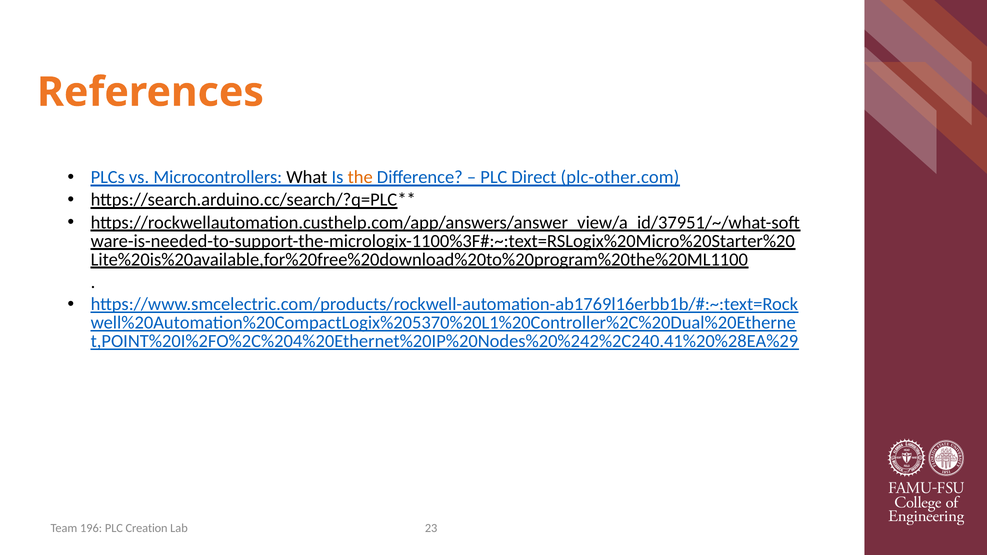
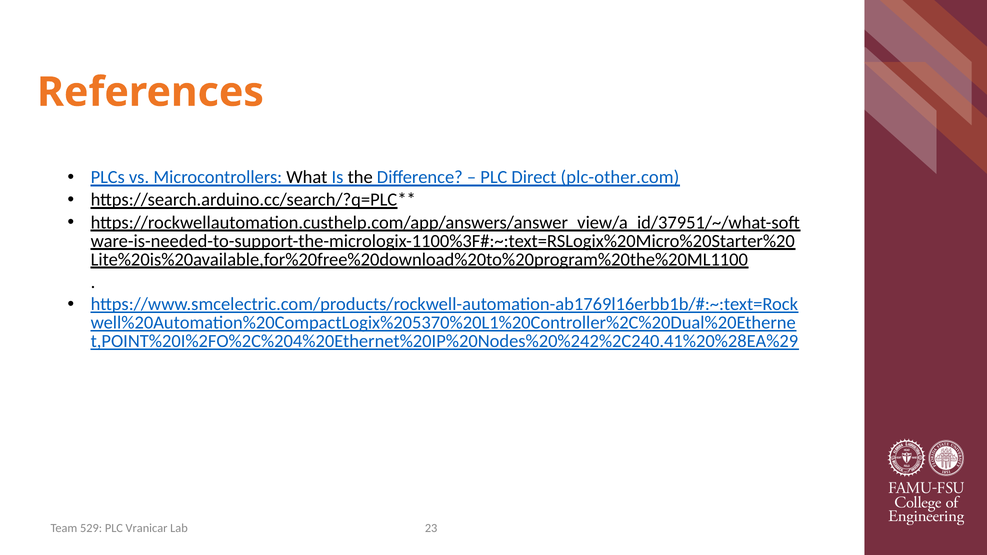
the colour: orange -> black
196: 196 -> 529
Creation: Creation -> Vranicar
